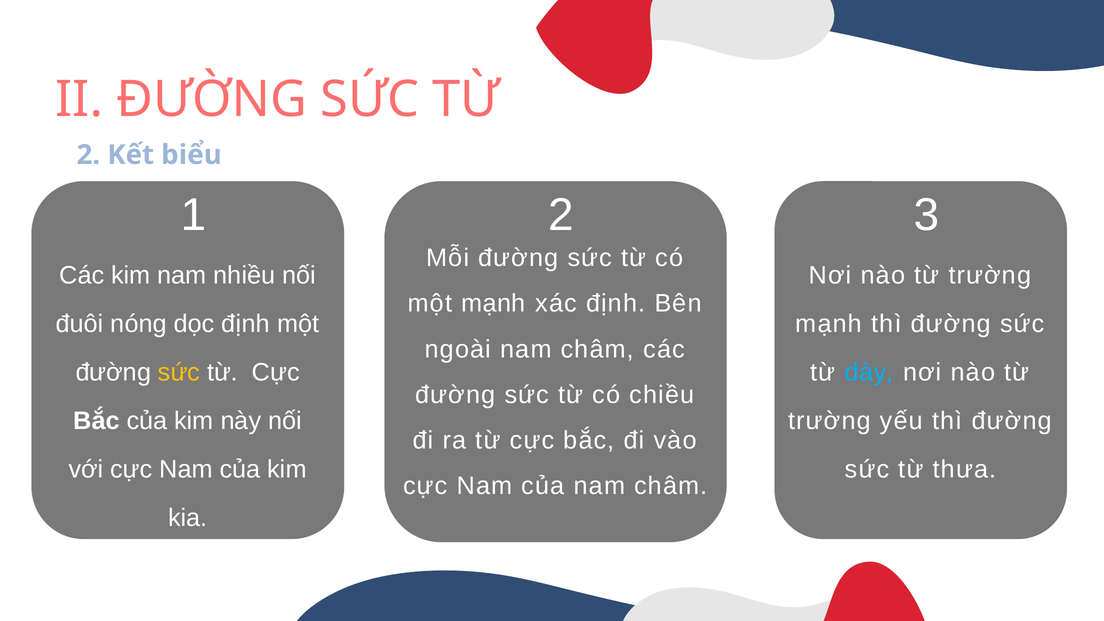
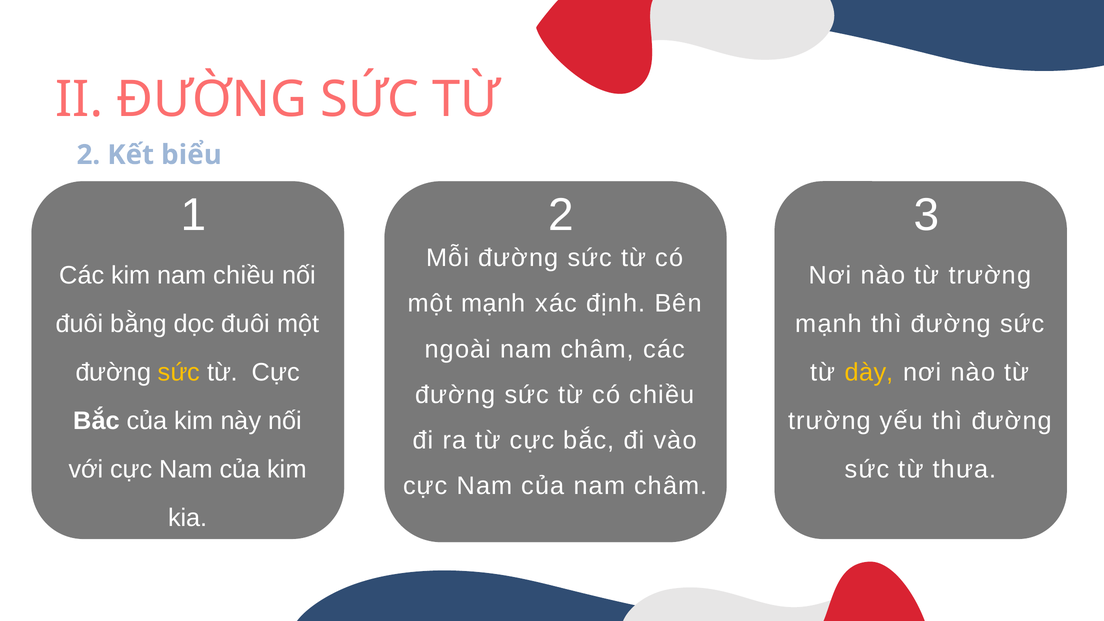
nam nhiều: nhiều -> chiều
nóng: nóng -> bằng
dọc định: định -> đuôi
dày colour: light blue -> yellow
